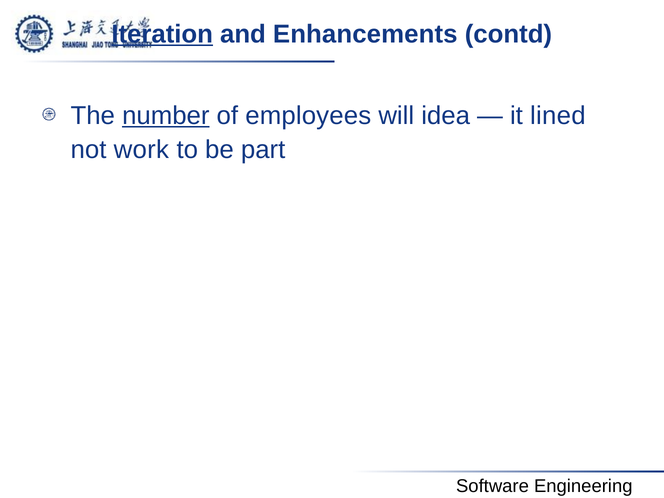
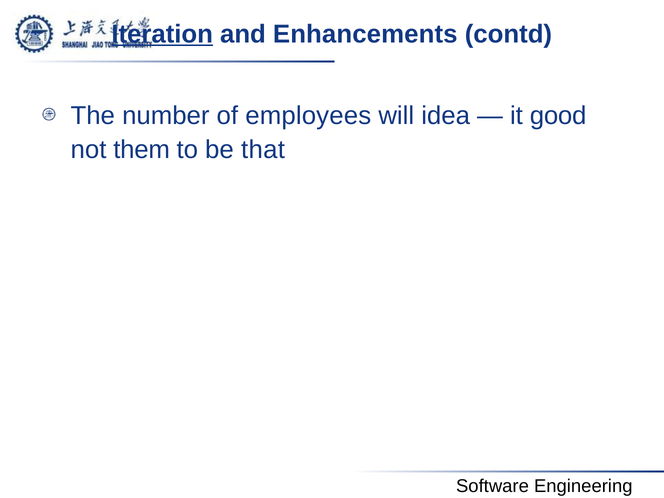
number underline: present -> none
lined: lined -> good
work: work -> them
part: part -> that
